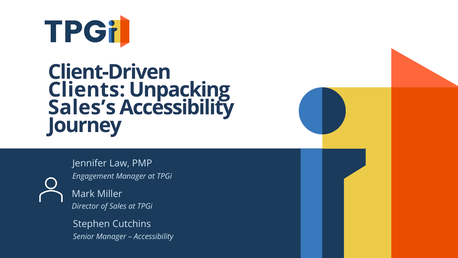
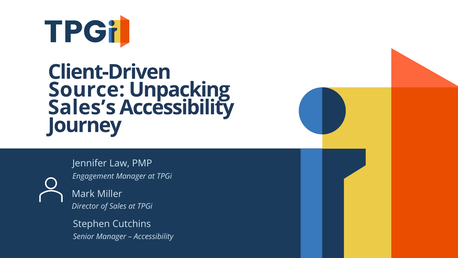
Clients: Clients -> Source
